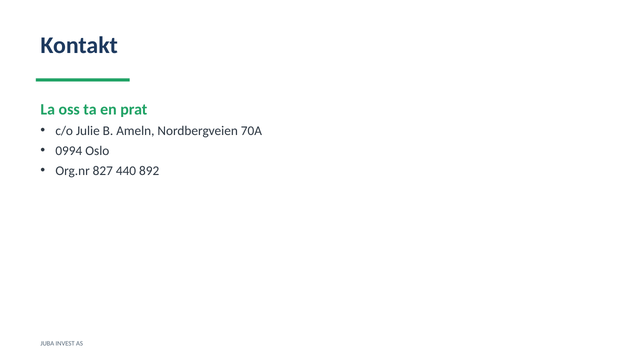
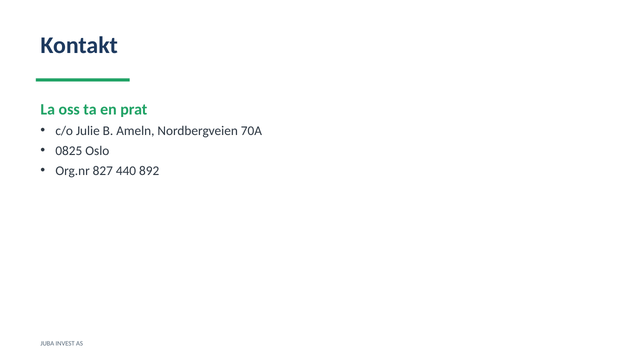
0994: 0994 -> 0825
